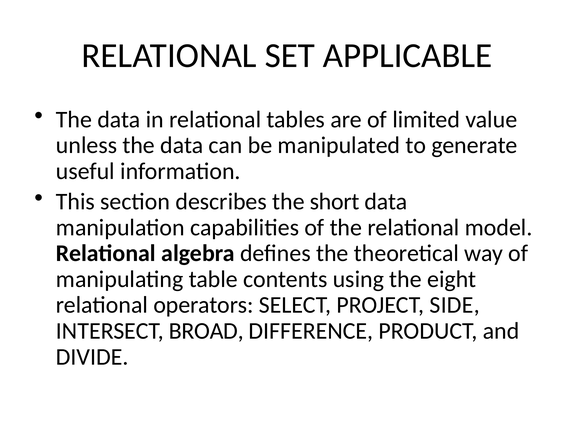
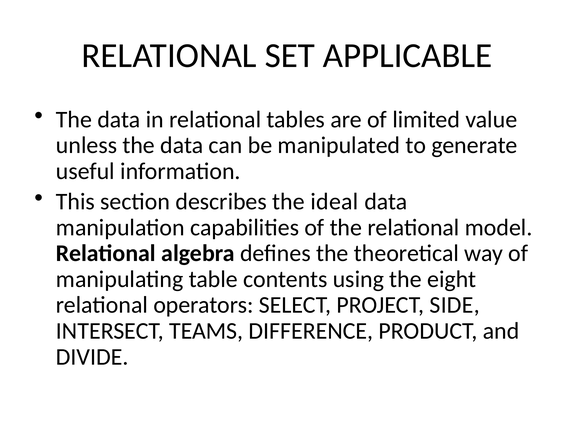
short: short -> ideal
BROAD: BROAD -> TEAMS
